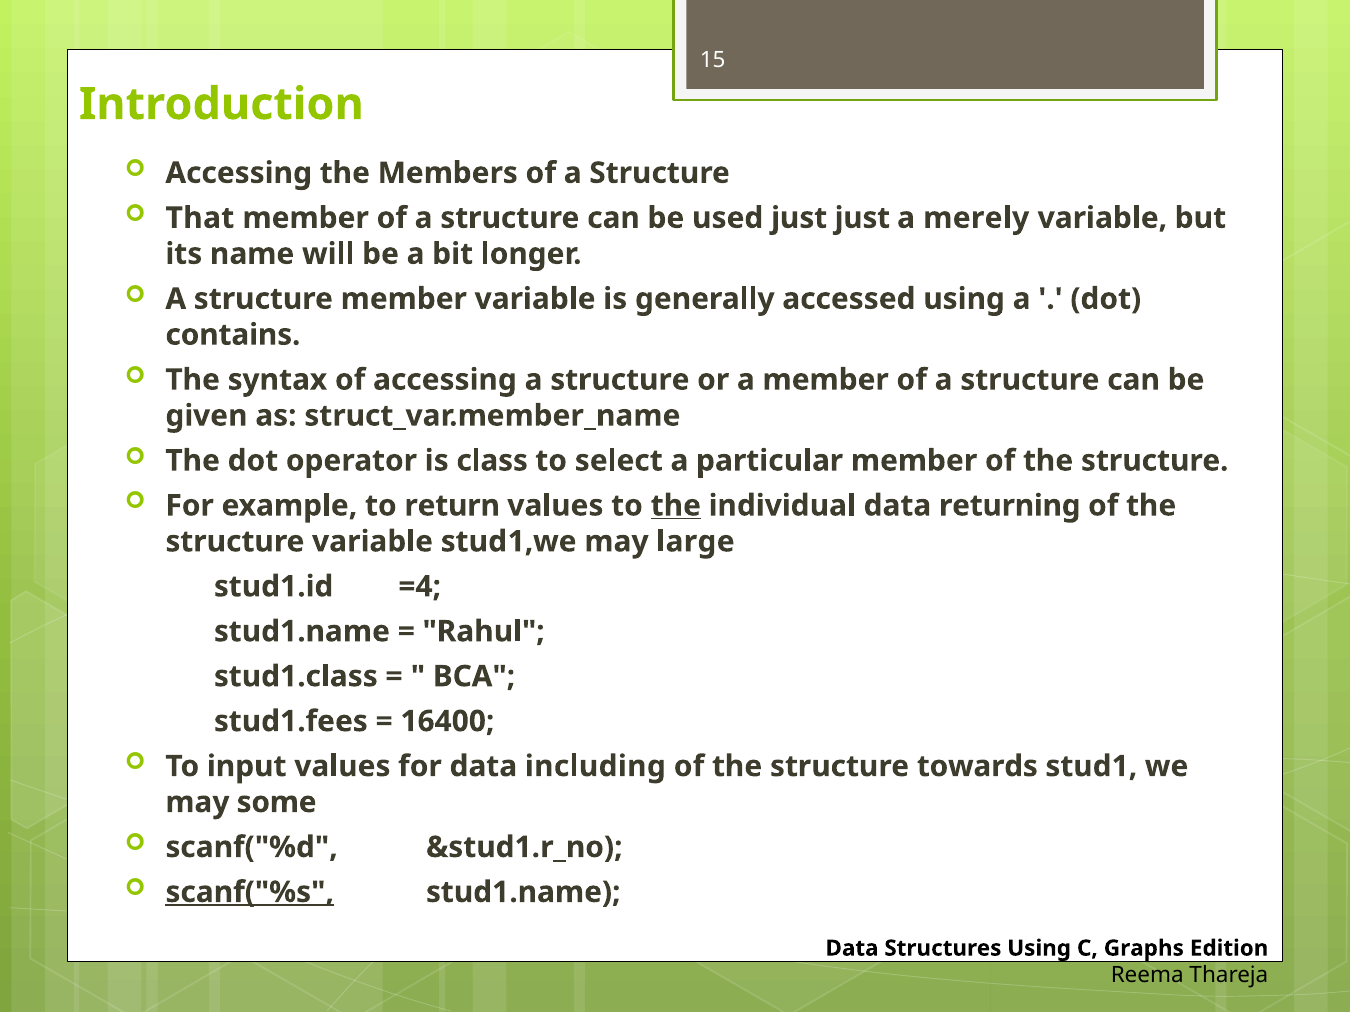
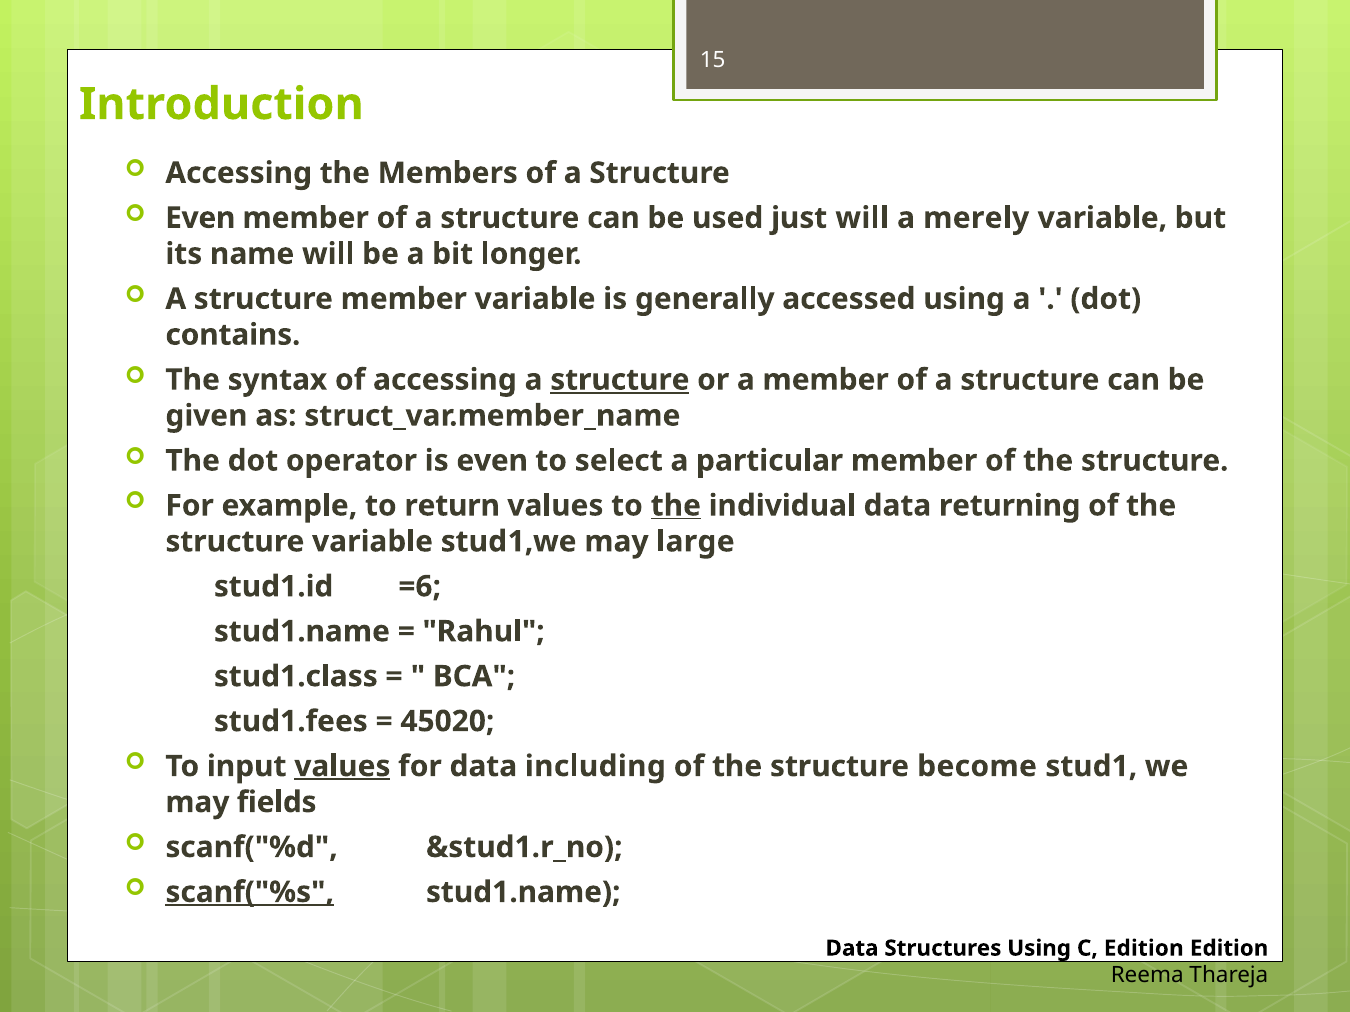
That at (200, 218): That -> Even
just just: just -> will
structure at (620, 380) underline: none -> present
is class: class -> even
=4: =4 -> =6
16400: 16400 -> 45020
values at (342, 767) underline: none -> present
towards: towards -> become
some: some -> fields
C Graphs: Graphs -> Edition
